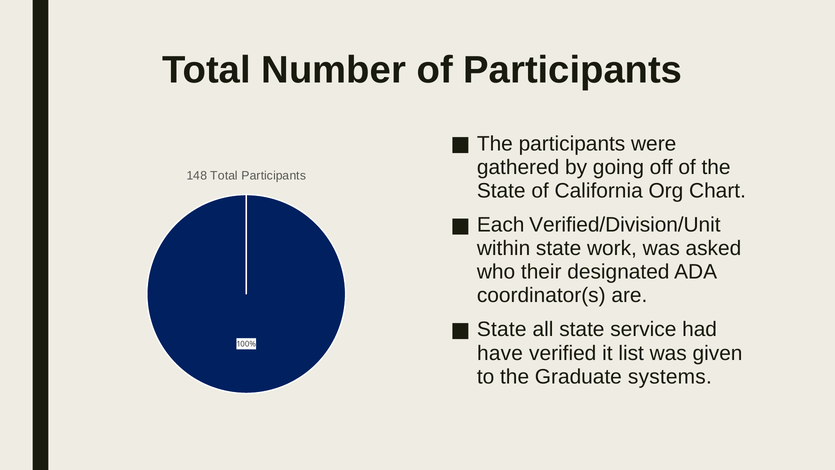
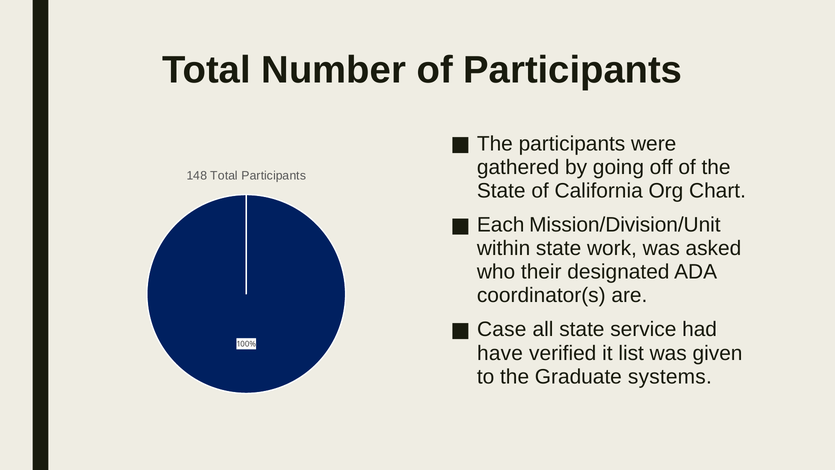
Verified/Division/Unit: Verified/Division/Unit -> Mission/Division/Unit
State at (502, 329): State -> Case
